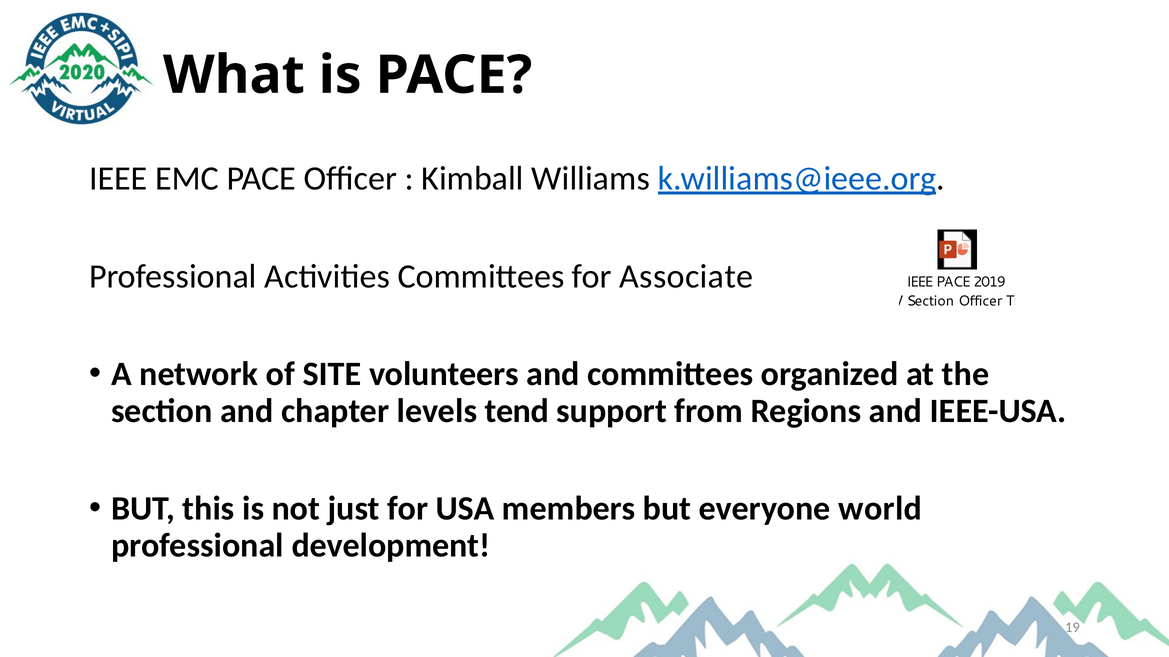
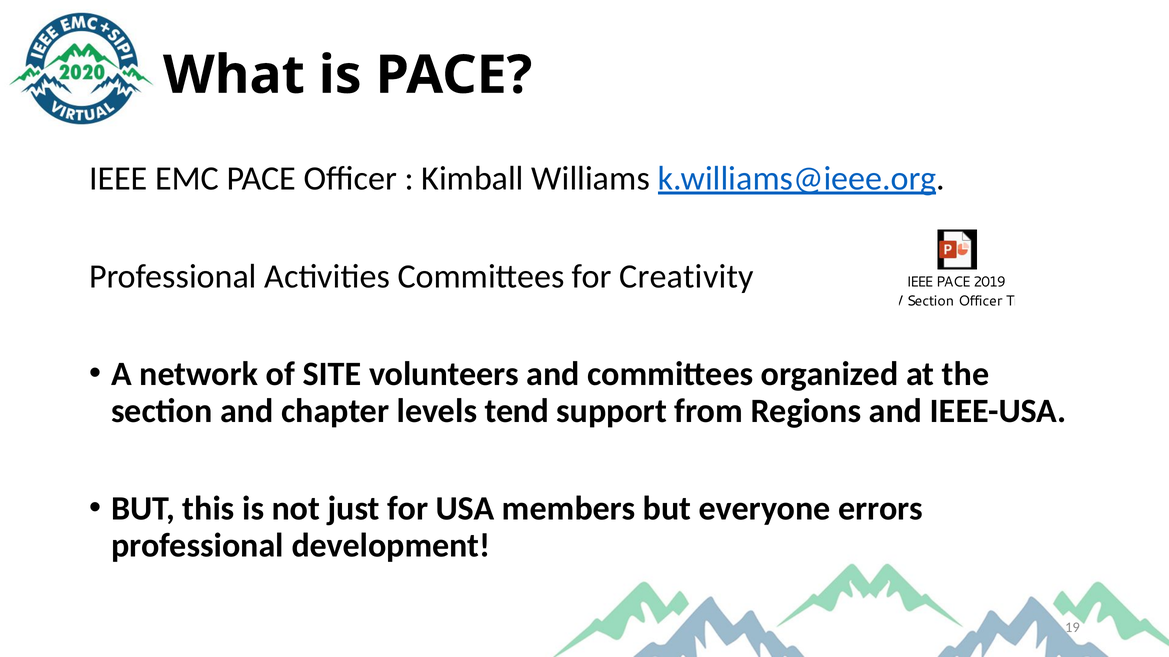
Associate: Associate -> Creativity
world: world -> errors
